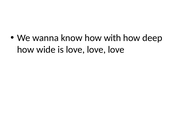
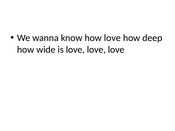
how with: with -> love
